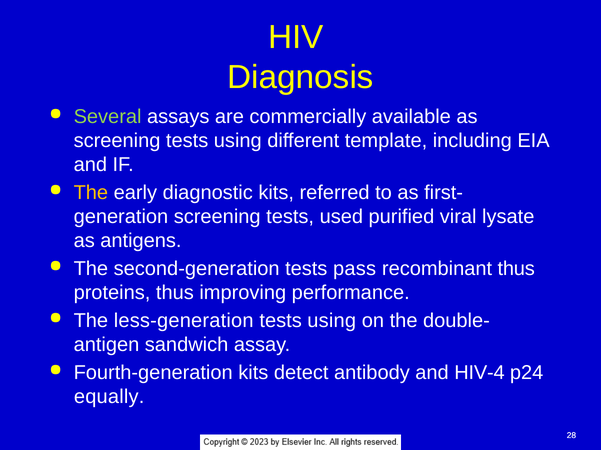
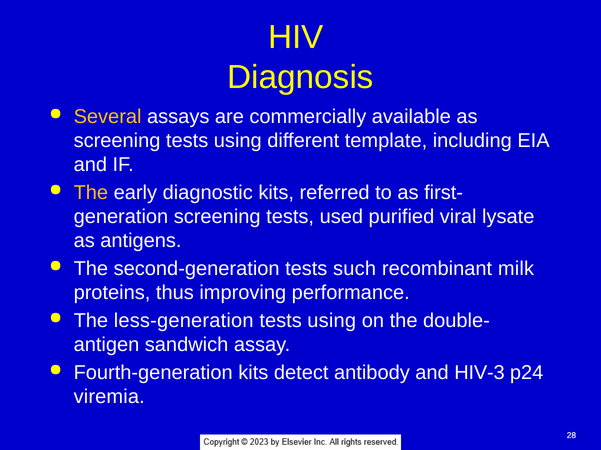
Several colour: light green -> yellow
pass: pass -> such
recombinant thus: thus -> milk
HIV-4: HIV-4 -> HIV-3
equally: equally -> viremia
